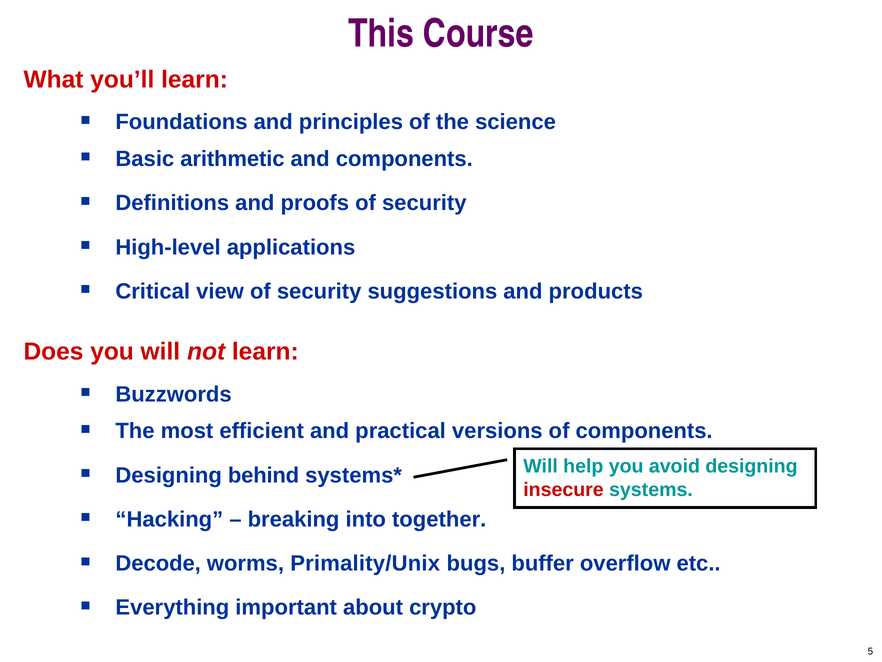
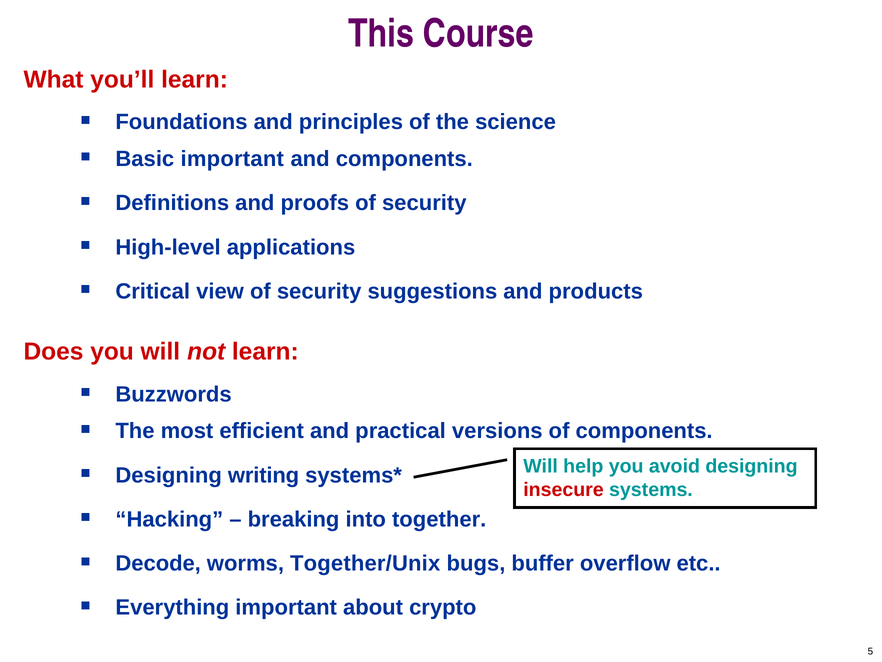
Basic arithmetic: arithmetic -> important
behind: behind -> writing
Primality/Unix: Primality/Unix -> Together/Unix
